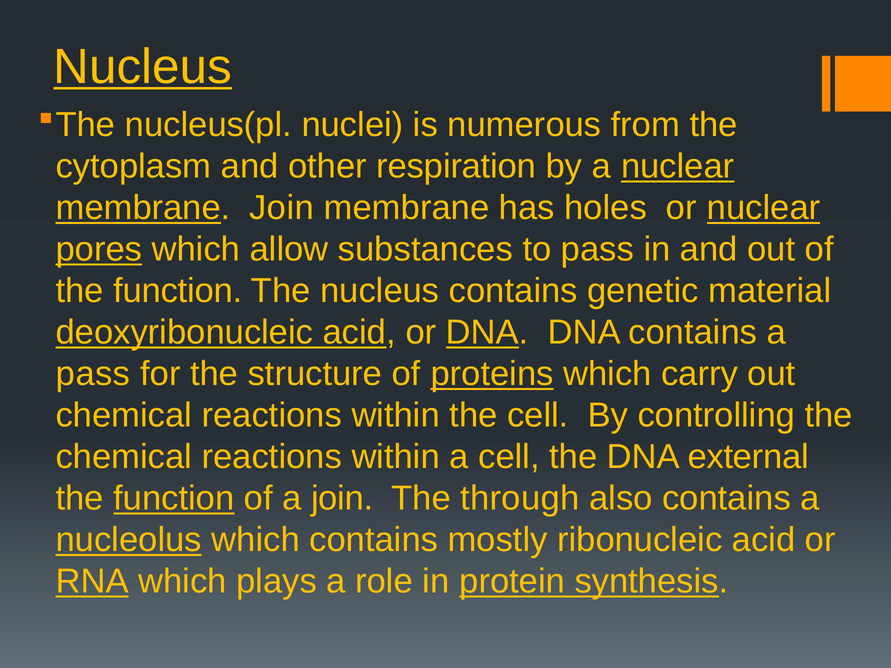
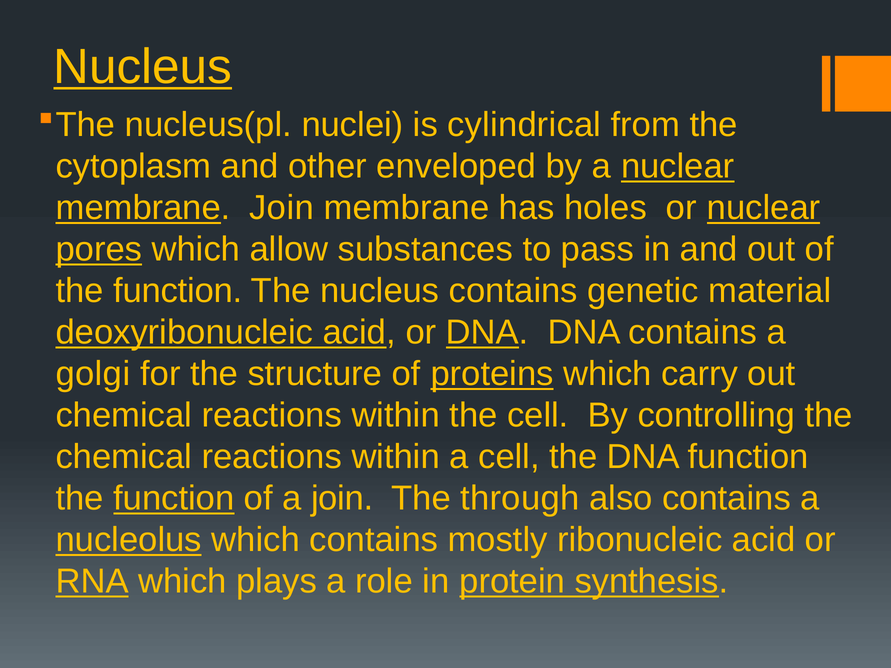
numerous: numerous -> cylindrical
respiration: respiration -> enveloped
pass at (93, 374): pass -> golgi
DNA external: external -> function
